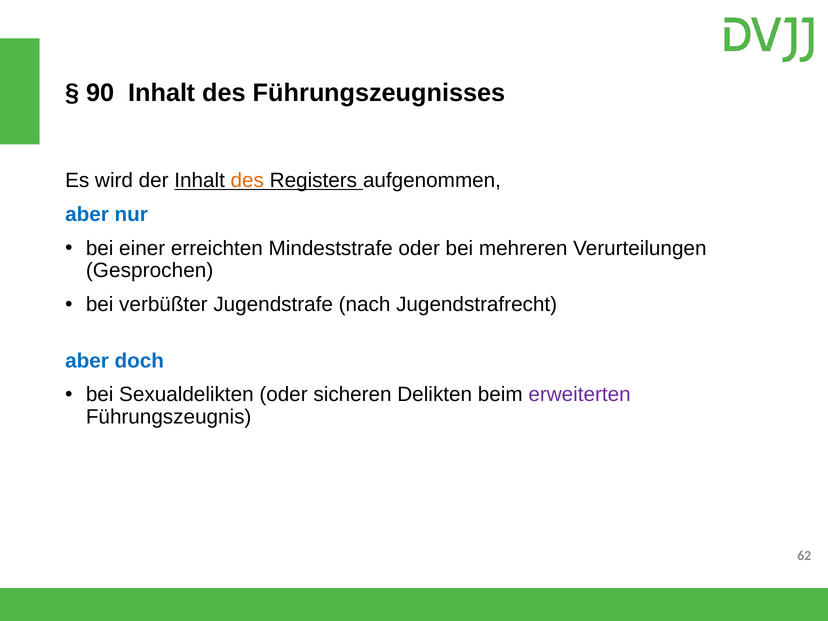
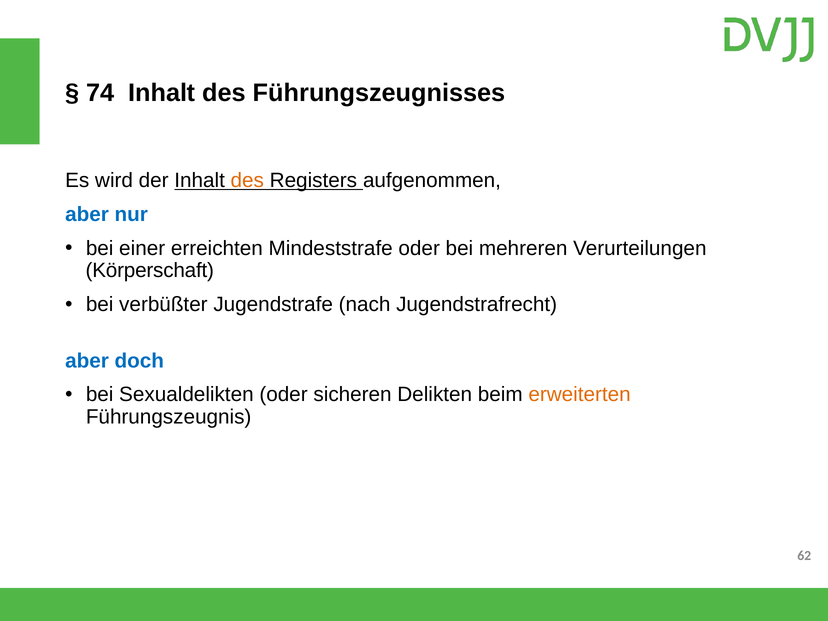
90: 90 -> 74
Gesprochen: Gesprochen -> Körperschaft
erweiterten colour: purple -> orange
